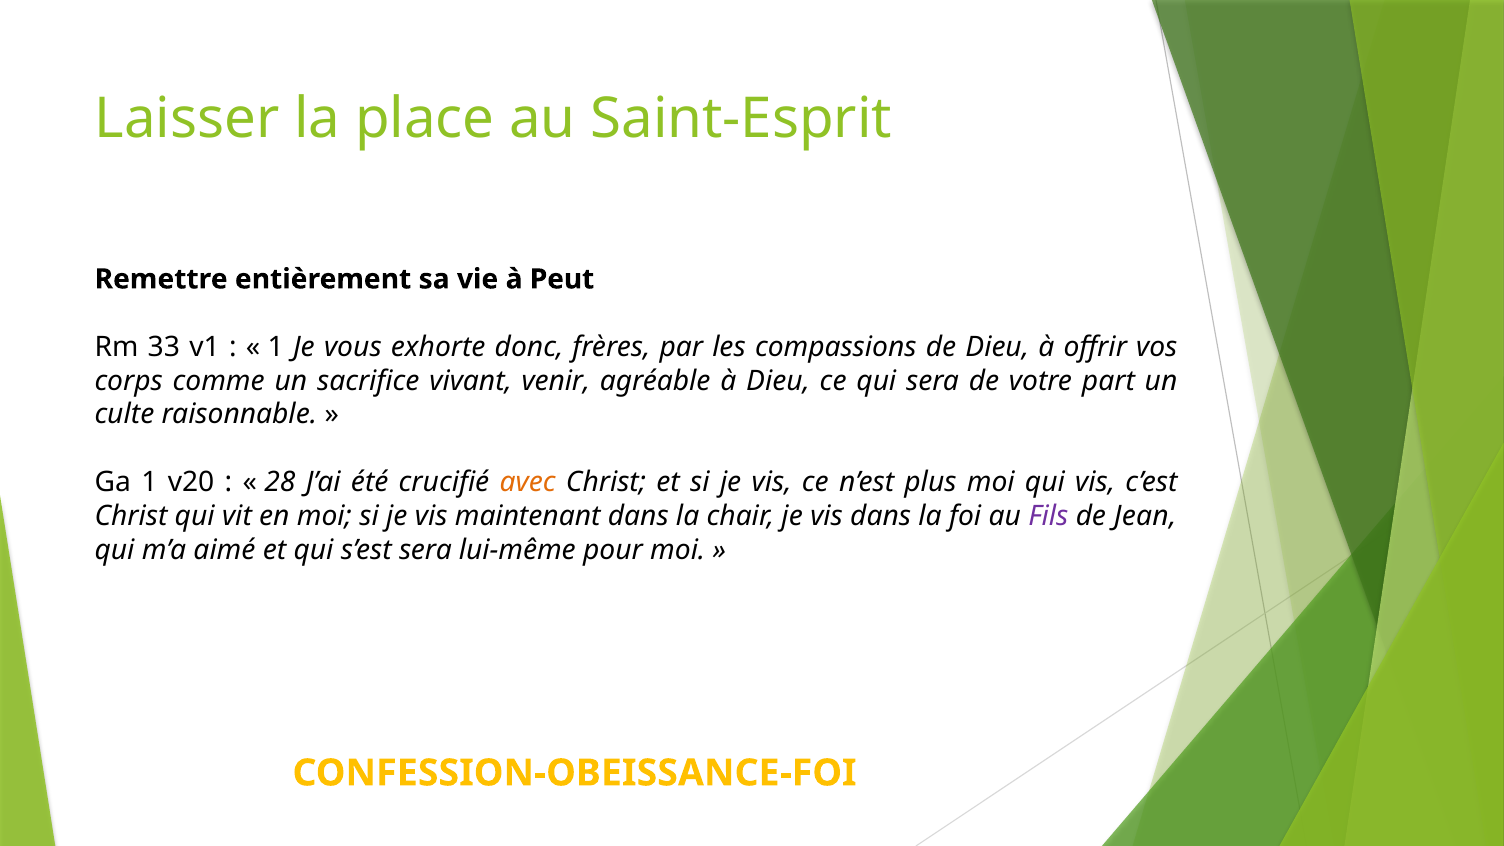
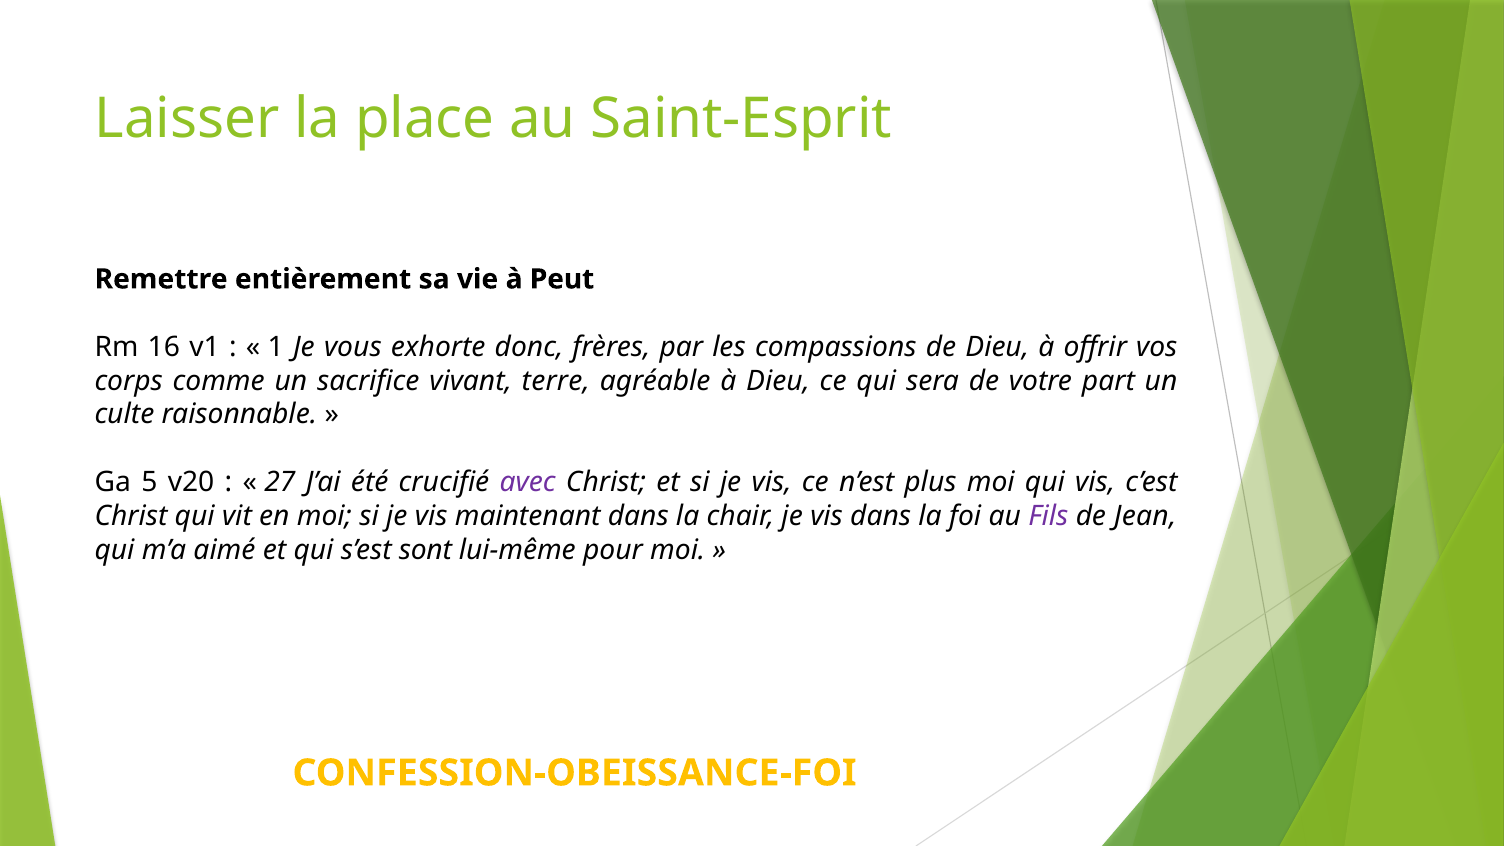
33: 33 -> 16
venir: venir -> terre
Ga 1: 1 -> 5
28: 28 -> 27
avec colour: orange -> purple
s’est sera: sera -> sont
